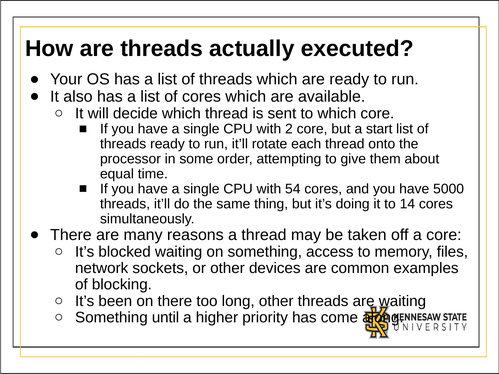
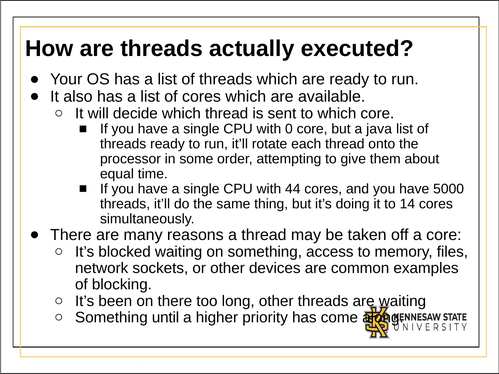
2: 2 -> 0
start: start -> java
54: 54 -> 44
